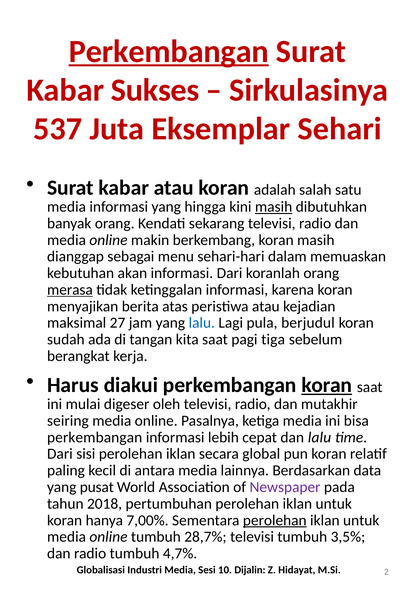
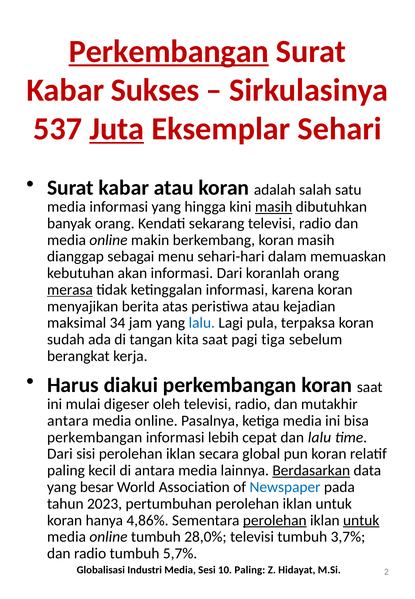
Juta underline: none -> present
27: 27 -> 34
berjudul: berjudul -> terpaksa
koran at (327, 385) underline: present -> none
seiring at (68, 421): seiring -> antara
Berdasarkan underline: none -> present
pusat: pusat -> besar
Newspaper colour: purple -> blue
2018: 2018 -> 2023
7,00%: 7,00% -> 4,86%
untuk at (361, 521) underline: none -> present
28,7%: 28,7% -> 28,0%
3,5%: 3,5% -> 3,7%
4,7%: 4,7% -> 5,7%
10 Dijalin: Dijalin -> Paling
